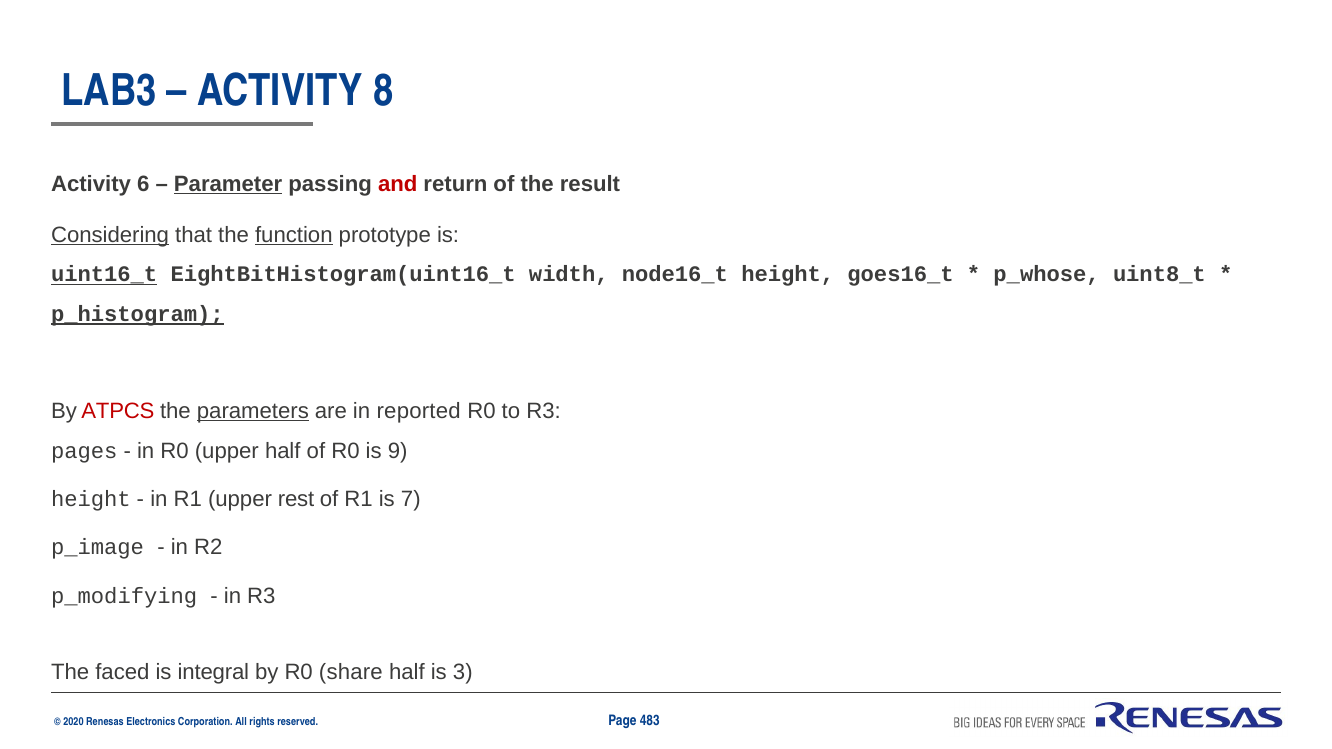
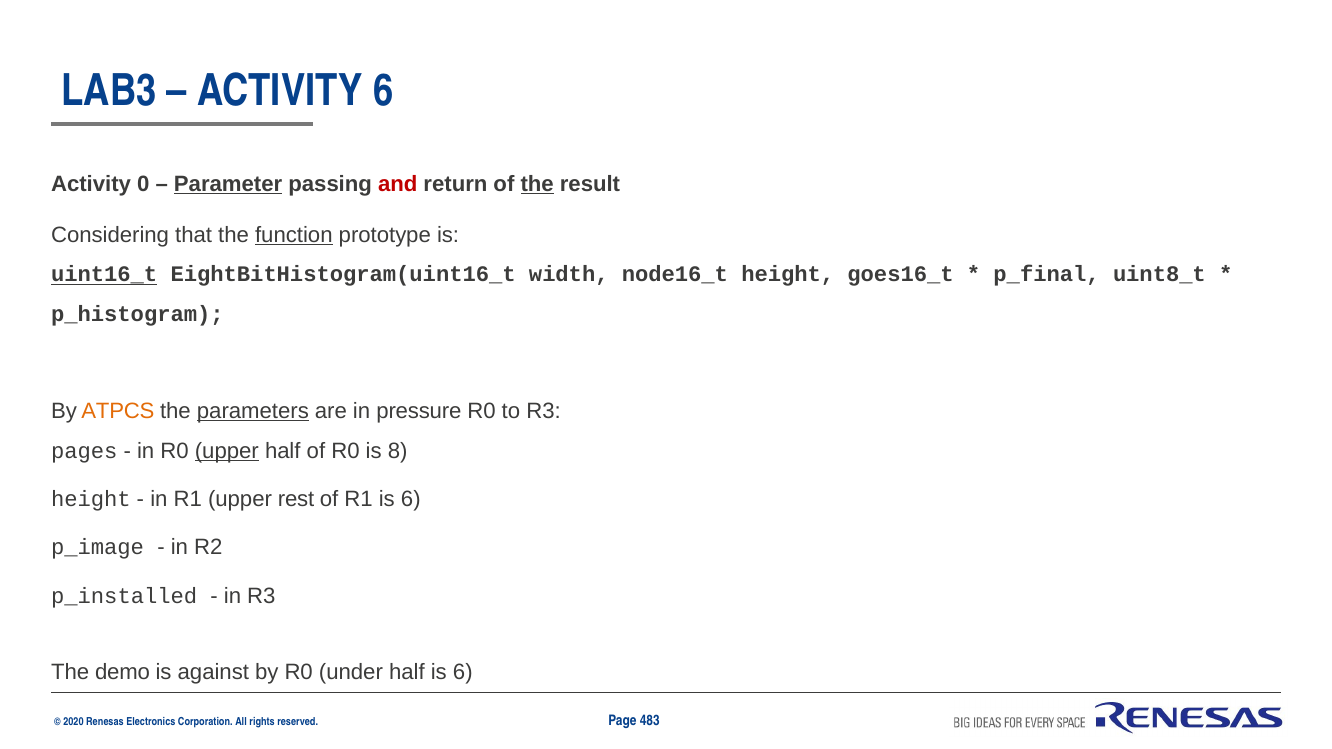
ACTIVITY 8: 8 -> 6
6: 6 -> 0
the at (537, 184) underline: none -> present
Considering underline: present -> none
p_whose: p_whose -> p_final
p_histogram underline: present -> none
ATPCS colour: red -> orange
reported: reported -> pressure
upper at (227, 451) underline: none -> present
9: 9 -> 8
R1 is 7: 7 -> 6
p_modifying: p_modifying -> p_installed
faced: faced -> demo
integral: integral -> against
share: share -> under
half is 3: 3 -> 6
